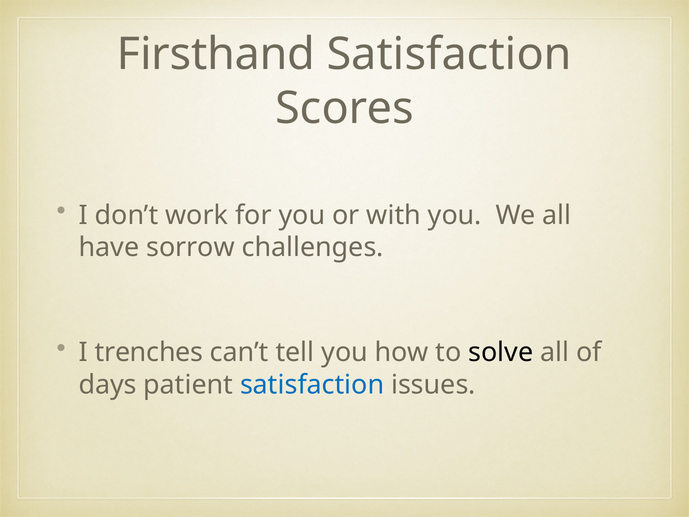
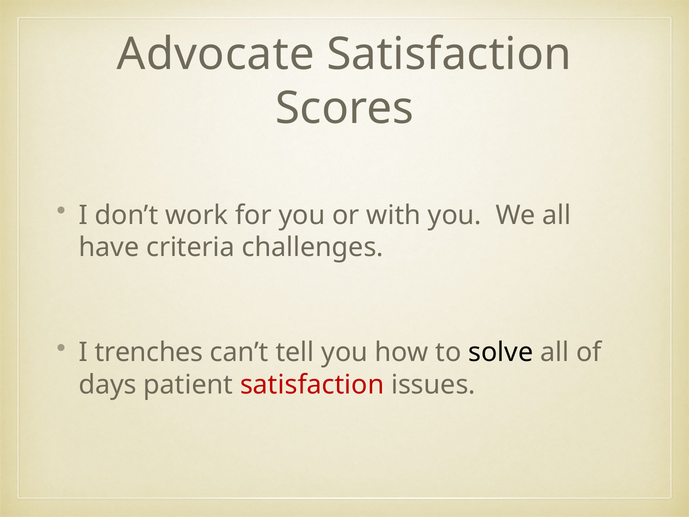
Firsthand: Firsthand -> Advocate
sorrow: sorrow -> criteria
satisfaction at (312, 385) colour: blue -> red
